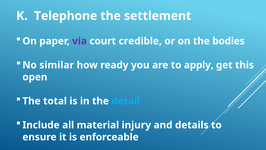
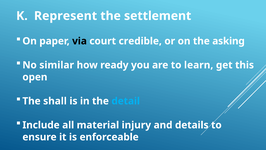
Telephone: Telephone -> Represent
via colour: purple -> black
bodies: bodies -> asking
apply: apply -> learn
total: total -> shall
